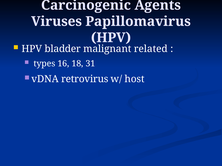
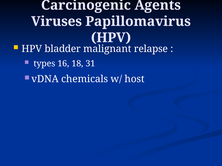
related: related -> relapse
retrovirus: retrovirus -> chemicals
